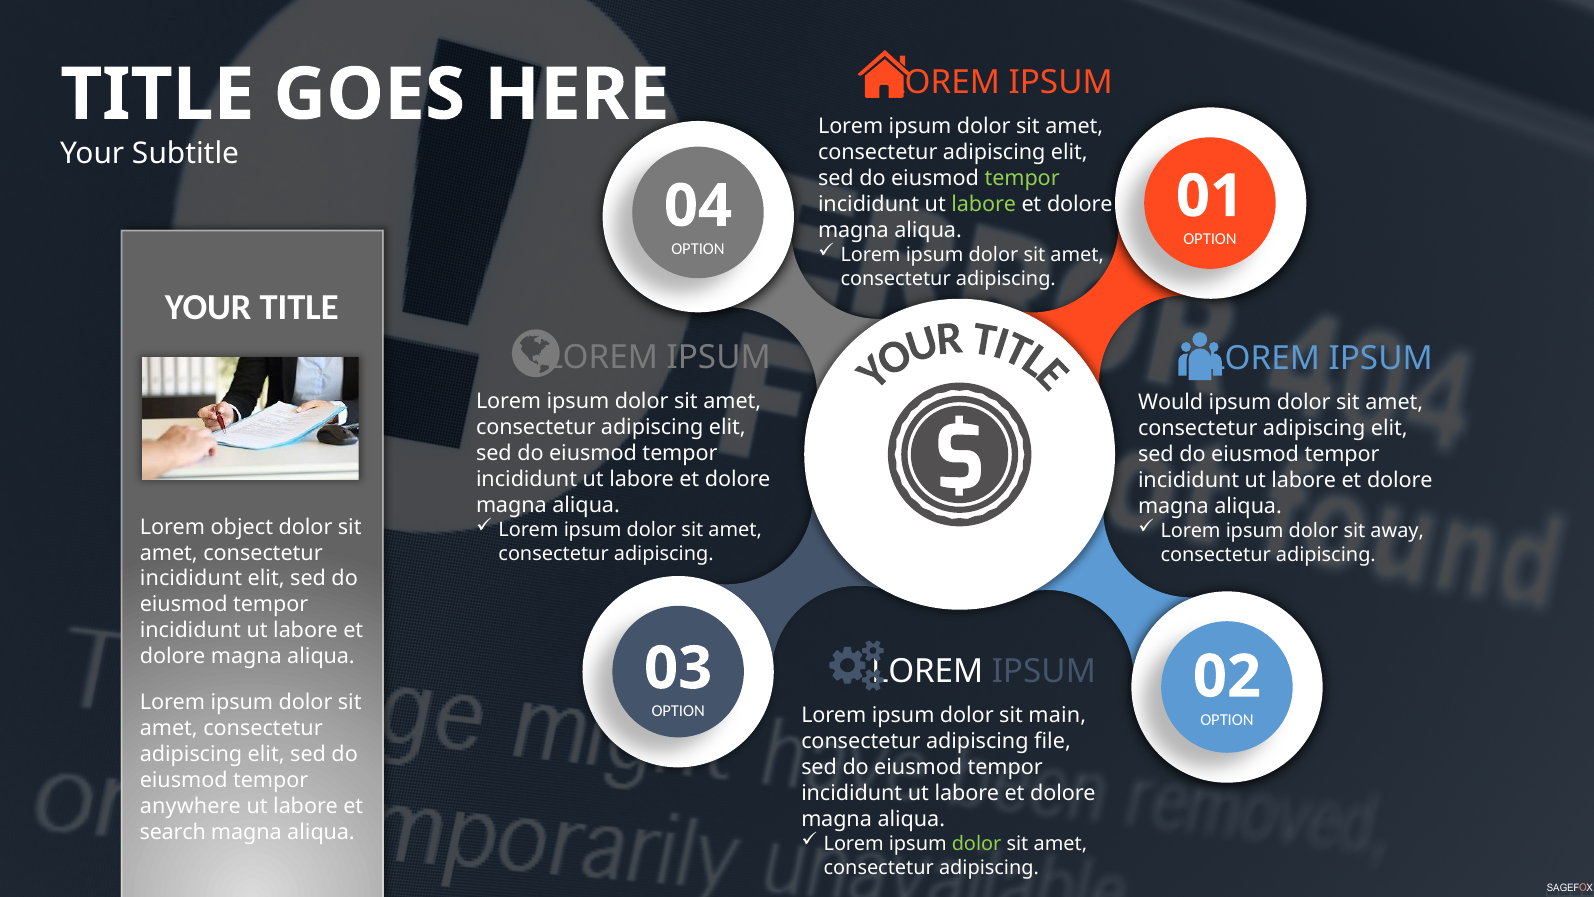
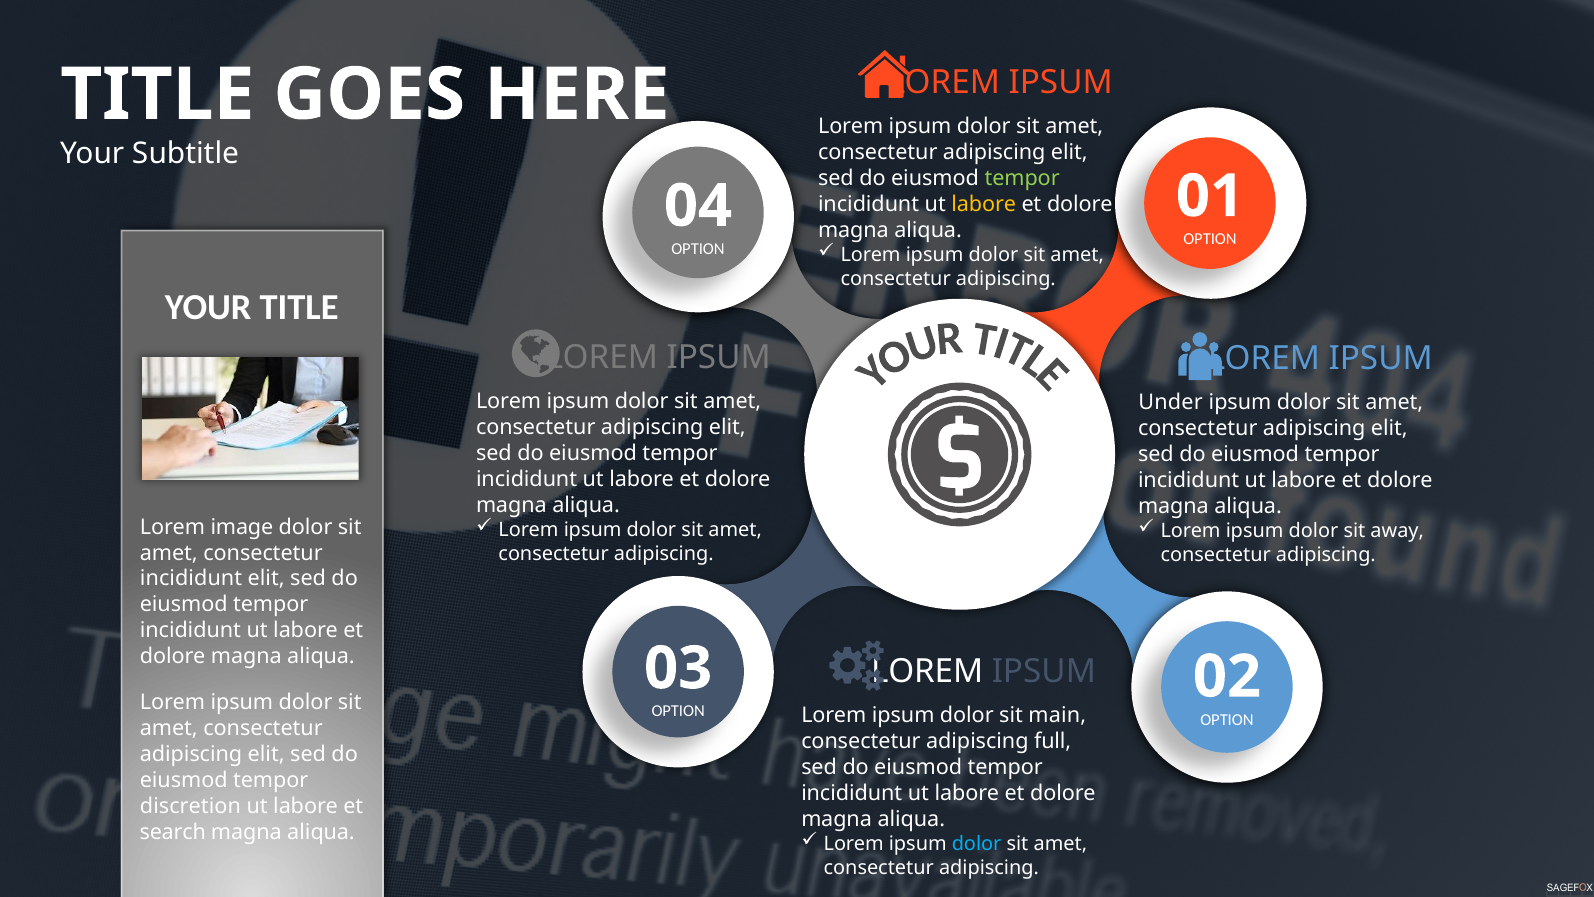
labore at (984, 204) colour: light green -> yellow
Would: Would -> Under
object: object -> image
file: file -> full
anywhere: anywhere -> discretion
dolor at (977, 843) colour: light green -> light blue
